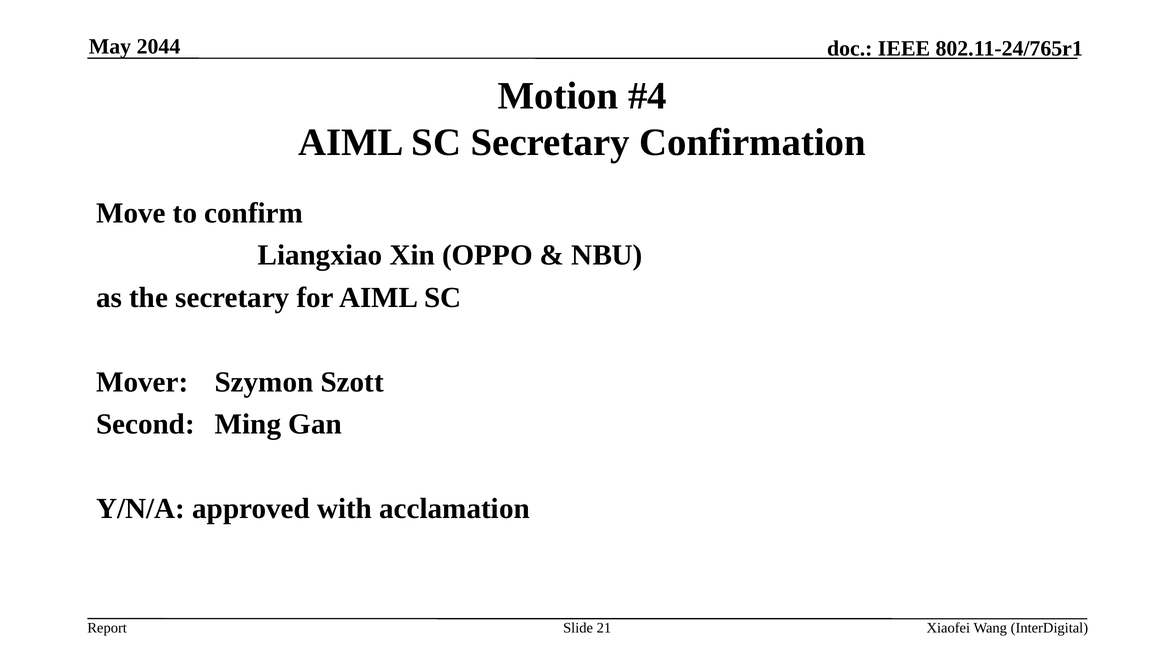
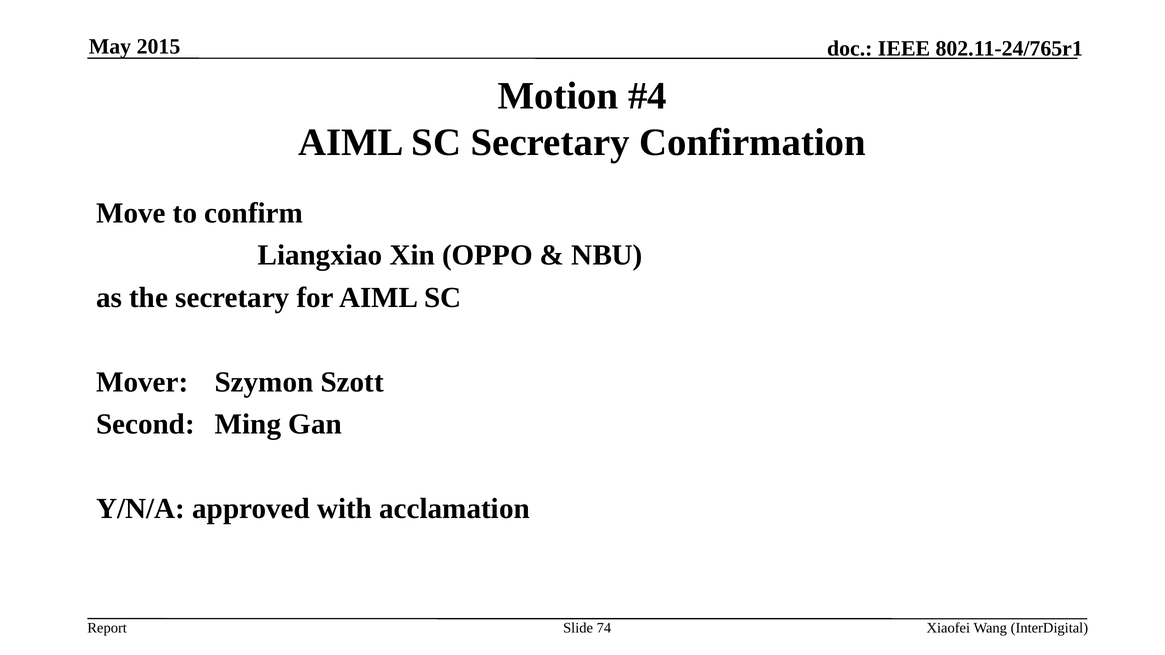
2044: 2044 -> 2015
21: 21 -> 74
